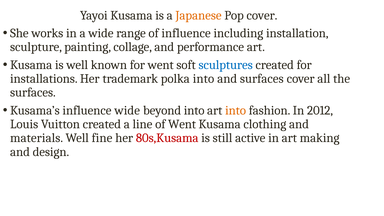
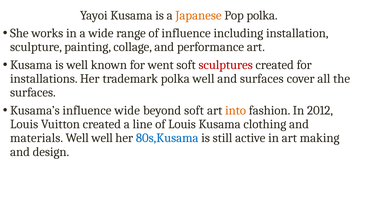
Pop cover: cover -> polka
sculptures colour: blue -> red
polka into: into -> well
beyond into: into -> soft
of Went: Went -> Louis
Well fine: fine -> well
80s,Kusama colour: red -> blue
